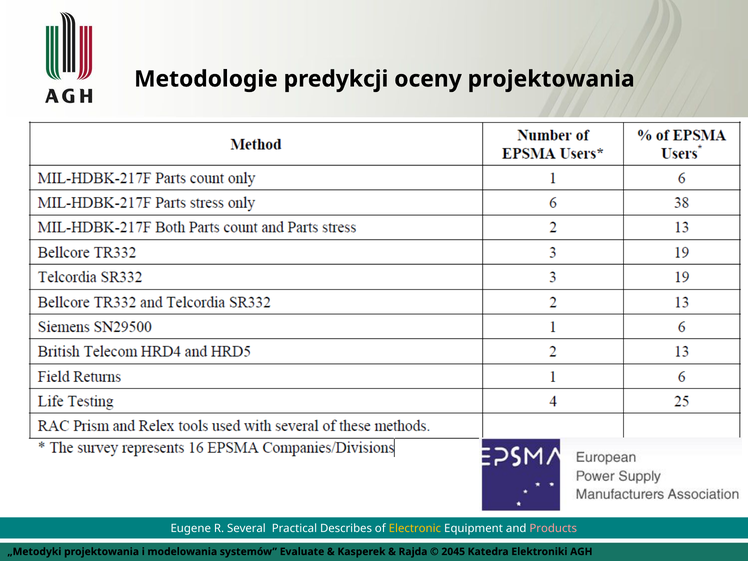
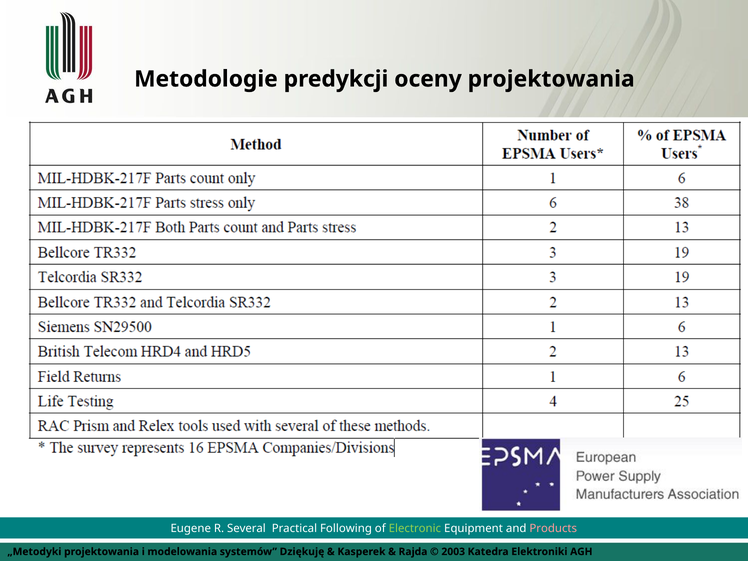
Describes: Describes -> Following
Electronic colour: yellow -> light green
Evaluate: Evaluate -> Dziękuję
2045: 2045 -> 2003
